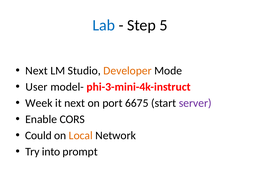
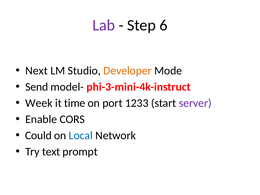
Lab colour: blue -> purple
5: 5 -> 6
User: User -> Send
it next: next -> time
6675: 6675 -> 1233
Local colour: orange -> blue
into: into -> text
